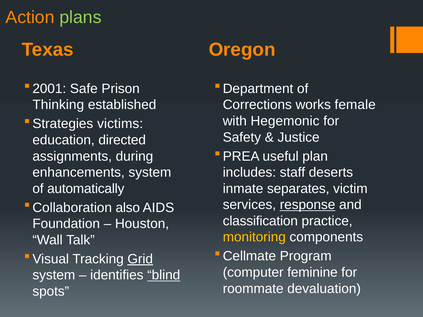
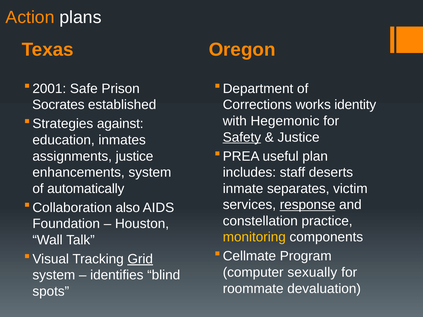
plans colour: light green -> white
Thinking: Thinking -> Socrates
female: female -> identity
victims: victims -> against
Safety underline: none -> present
directed: directed -> inmates
assignments during: during -> justice
classification: classification -> constellation
feminine: feminine -> sexually
blind underline: present -> none
